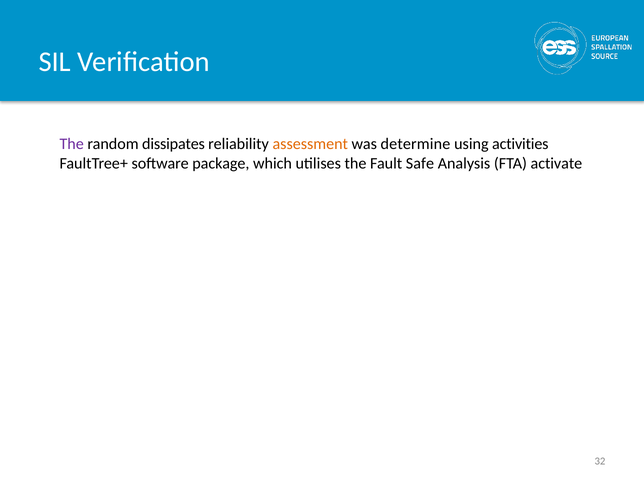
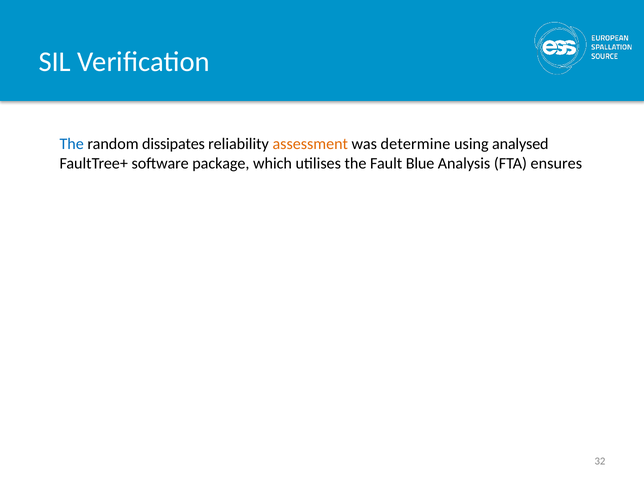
The at (72, 144) colour: purple -> blue
activities: activities -> analysed
Safe: Safe -> Blue
activate: activate -> ensures
